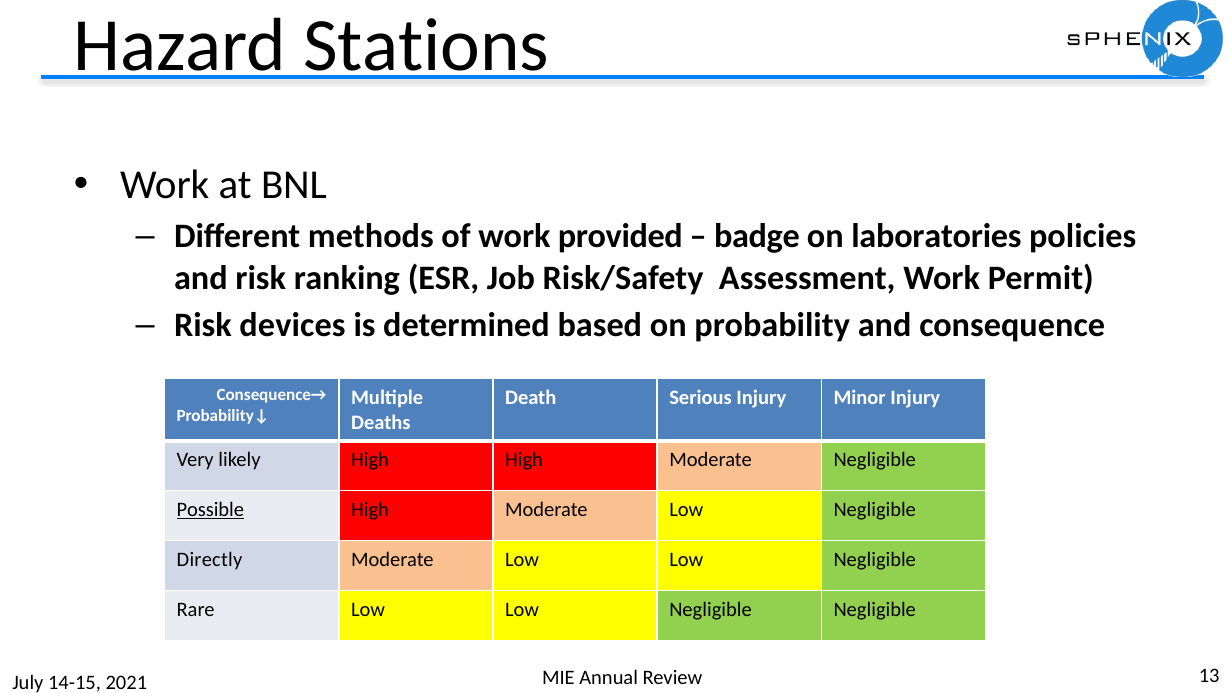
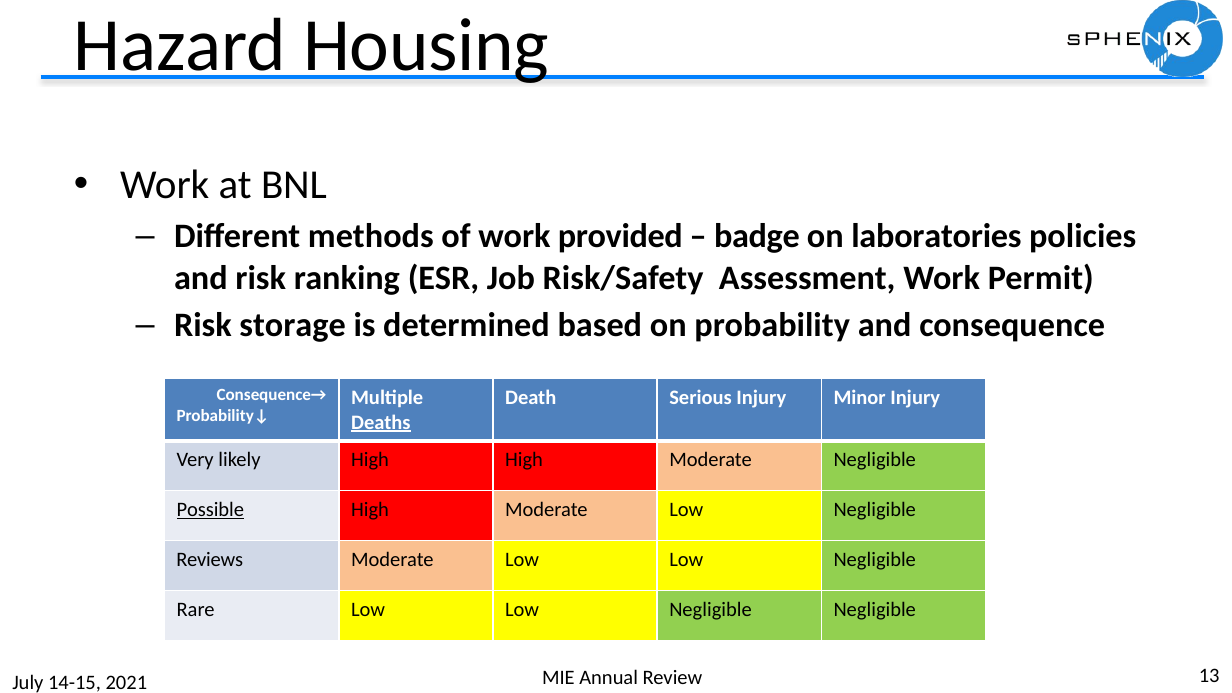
Stations: Stations -> Housing
devices: devices -> storage
Deaths underline: none -> present
Directly: Directly -> Reviews
